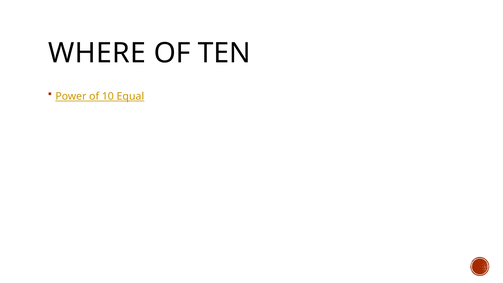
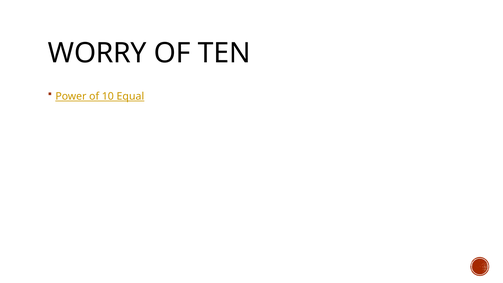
WHERE: WHERE -> WORRY
